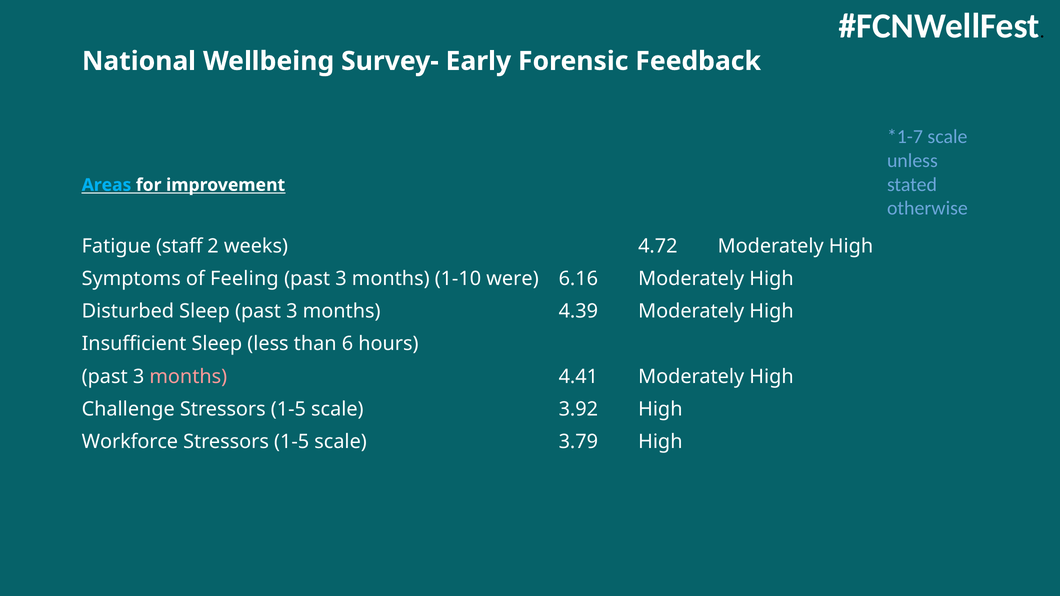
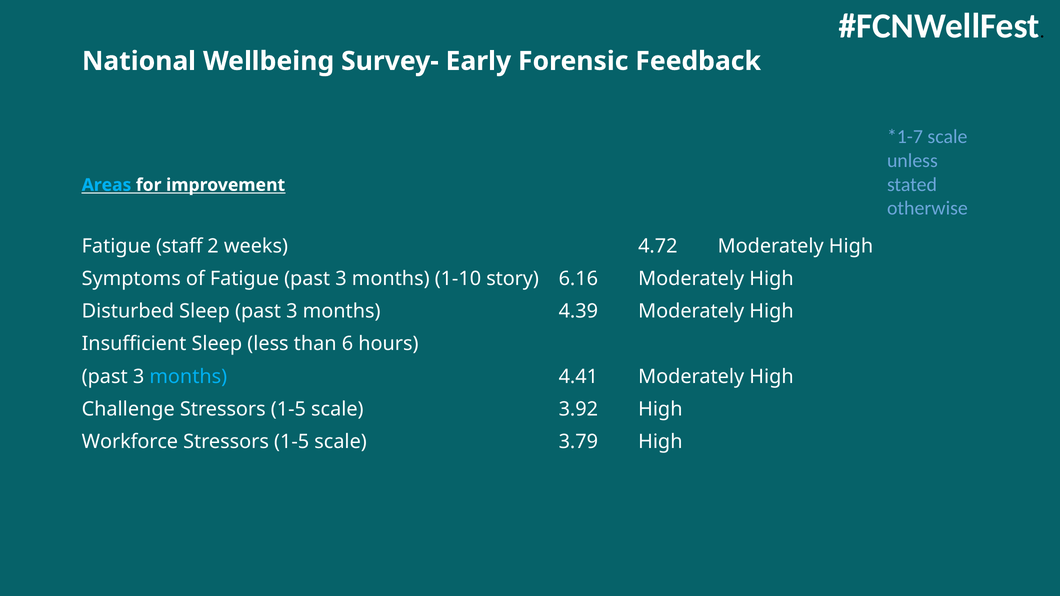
of Feeling: Feeling -> Fatigue
were: were -> story
months at (188, 377) colour: pink -> light blue
